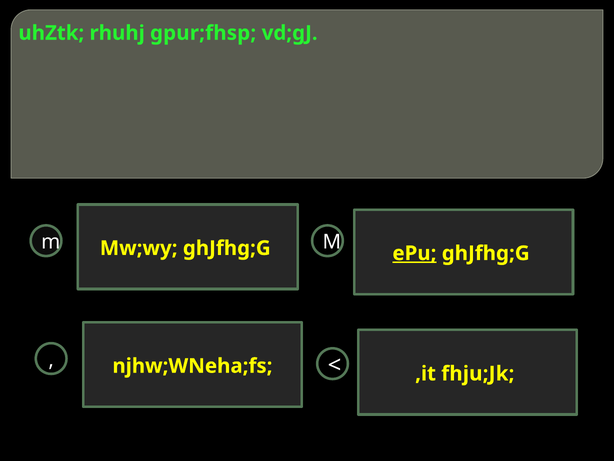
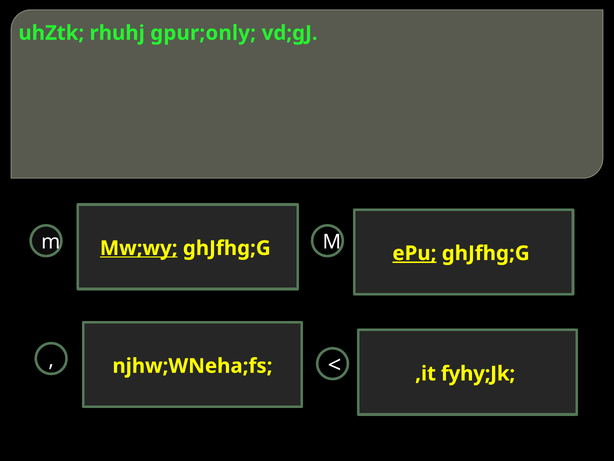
gpur;fhsp: gpur;fhsp -> gpur;only
Mw;wy underline: none -> present
fhju;Jk: fhju;Jk -> fyhy;Jk
